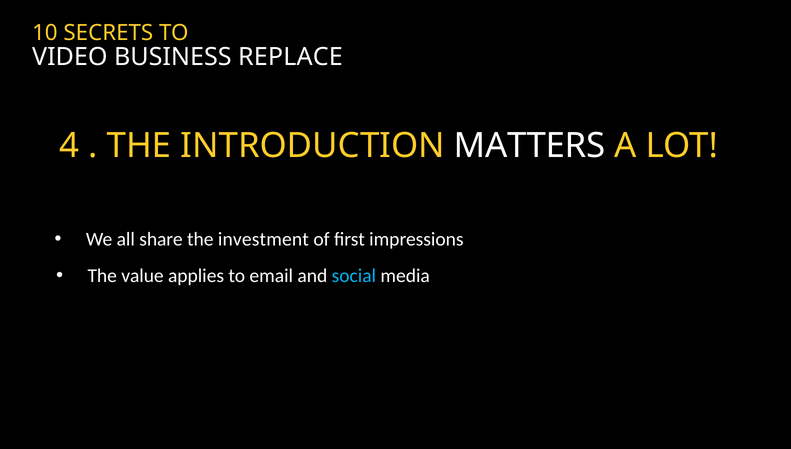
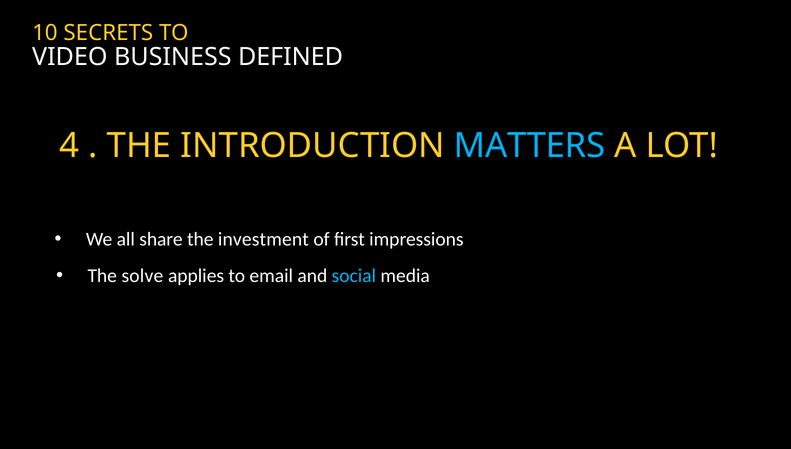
REPLACE: REPLACE -> DEFINED
MATTERS colour: white -> light blue
value: value -> solve
